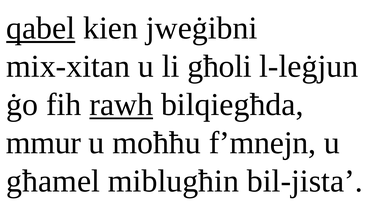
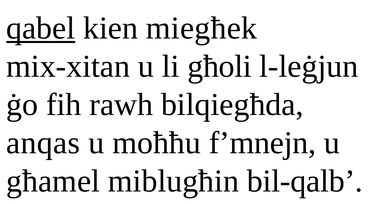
jweġibni: jweġibni -> miegħek
rawh underline: present -> none
mmur: mmur -> anqas
bil-jista: bil-jista -> bil-qalb
